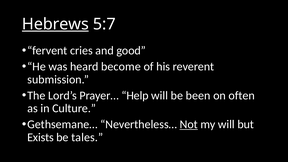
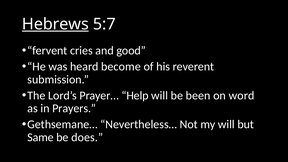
often: often -> word
Culture: Culture -> Prayers
Not underline: present -> none
Exists: Exists -> Same
tales: tales -> does
